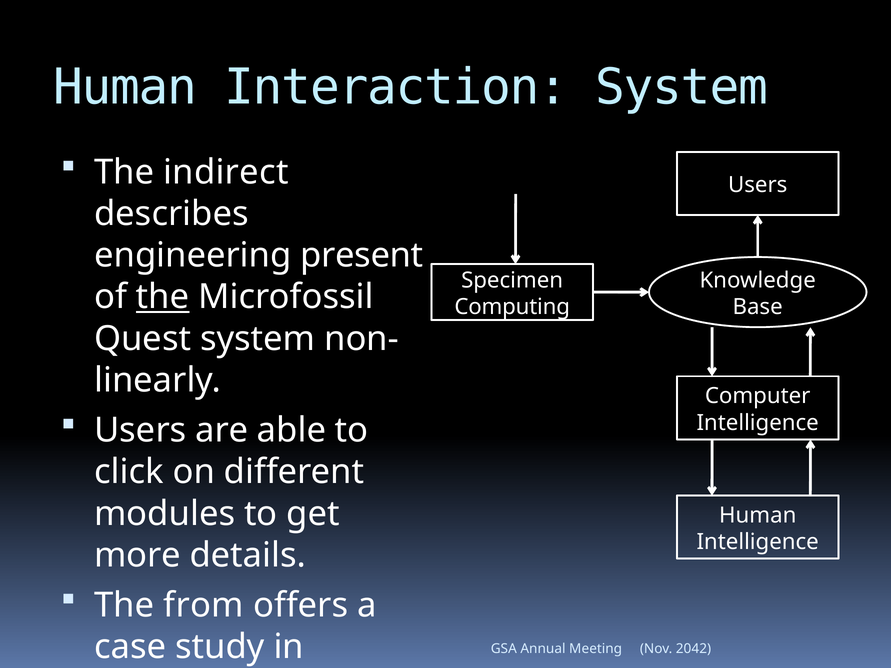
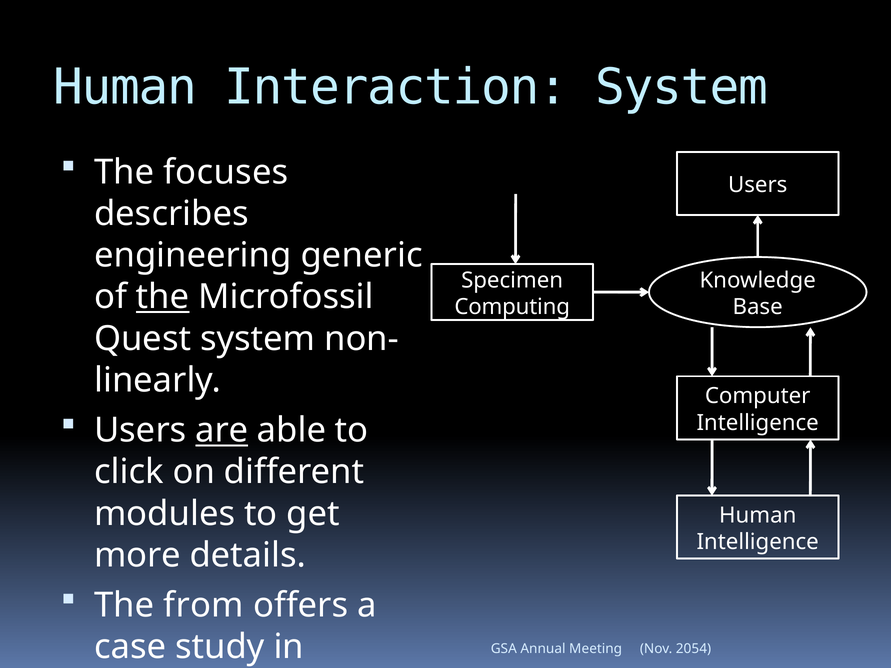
indirect: indirect -> focuses
present: present -> generic
are underline: none -> present
2042: 2042 -> 2054
